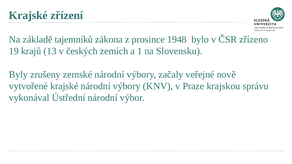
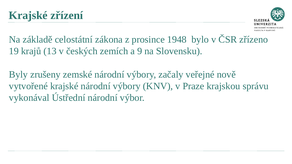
tajemníků: tajemníků -> celostátní
1: 1 -> 9
